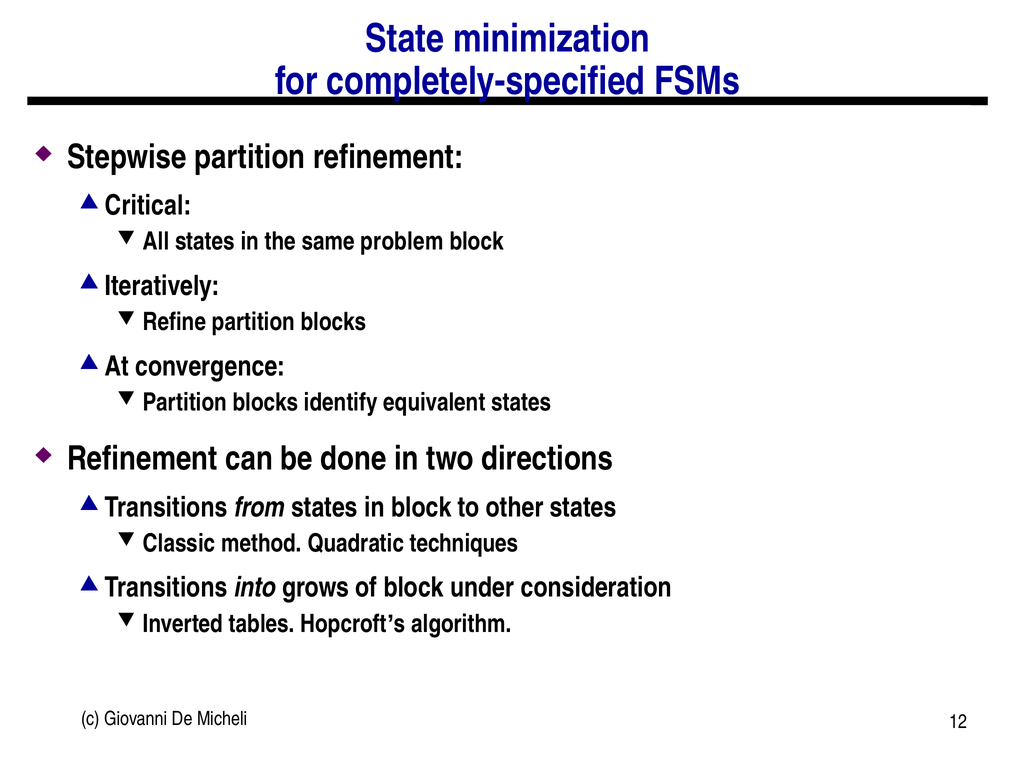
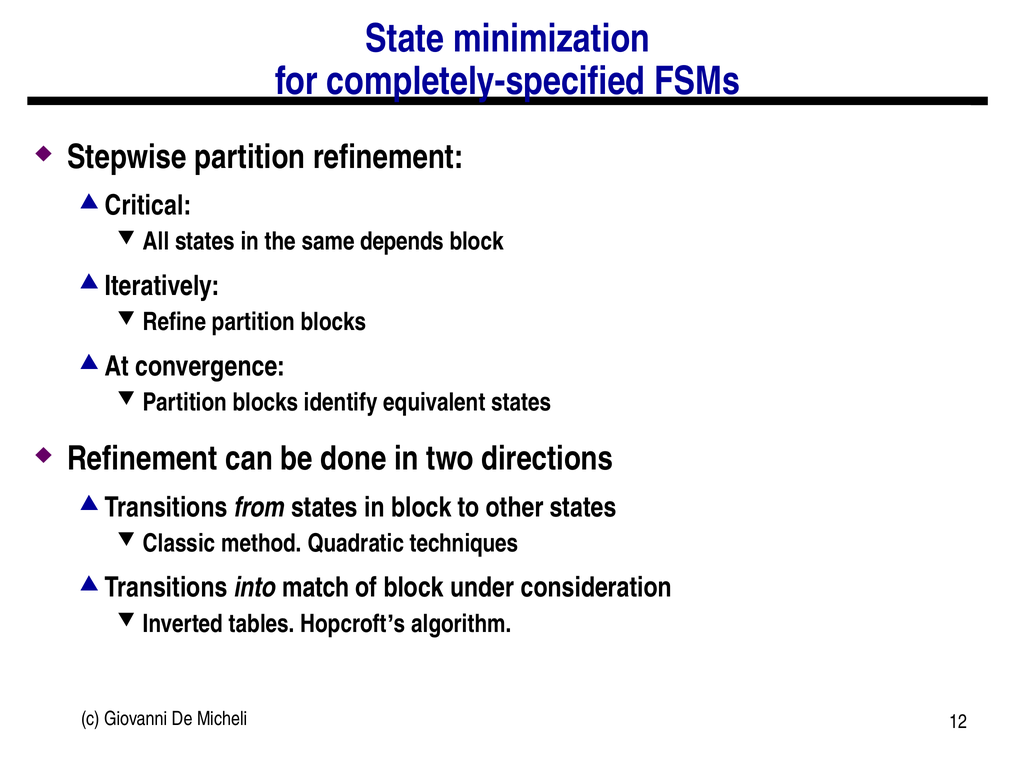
problem: problem -> depends
grows: grows -> match
